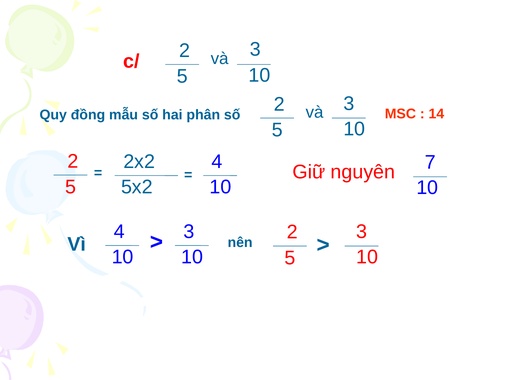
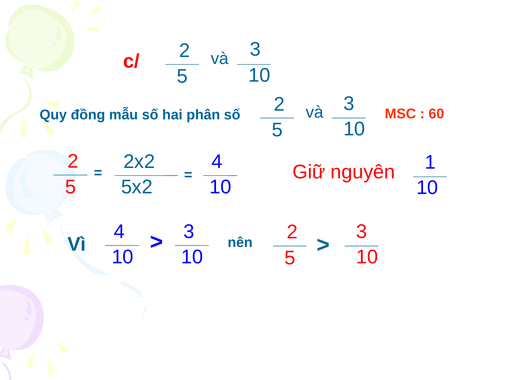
14: 14 -> 60
7: 7 -> 1
